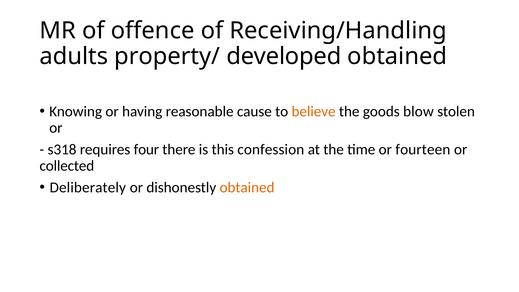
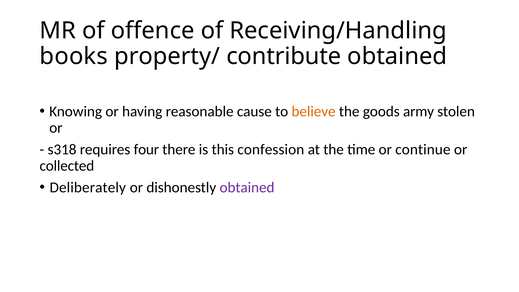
adults: adults -> books
developed: developed -> contribute
blow: blow -> army
fourteen: fourteen -> continue
obtained at (247, 188) colour: orange -> purple
